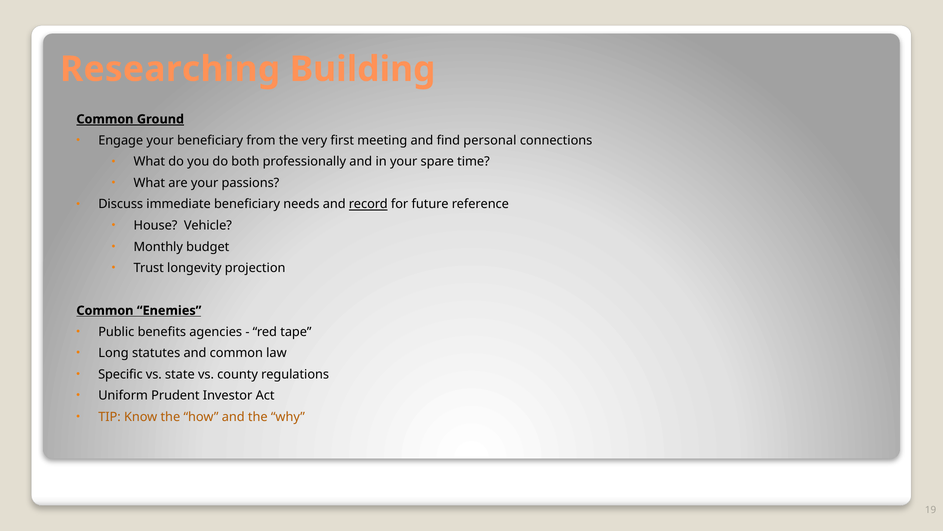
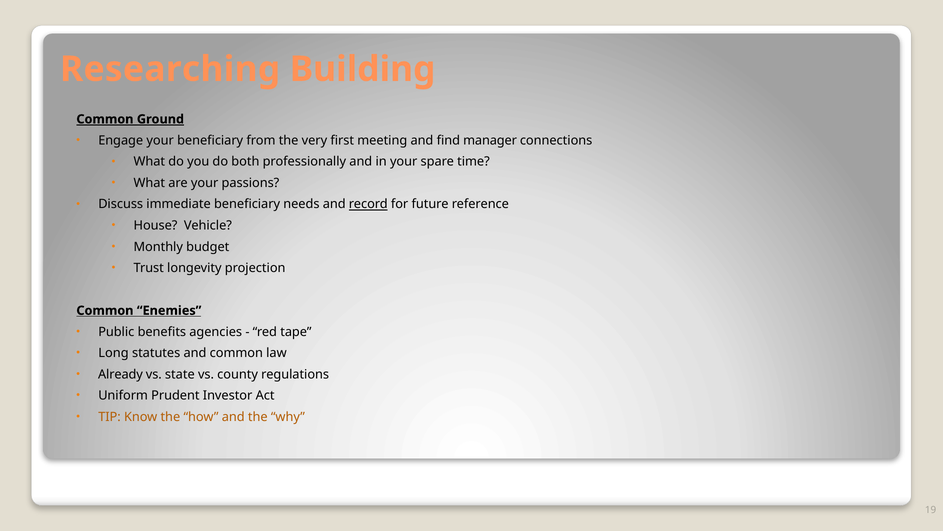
personal: personal -> manager
Specific: Specific -> Already
